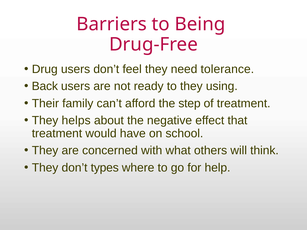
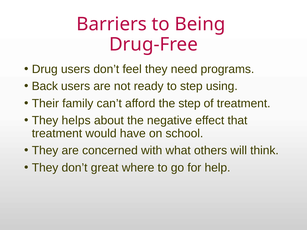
tolerance: tolerance -> programs
to they: they -> step
types: types -> great
